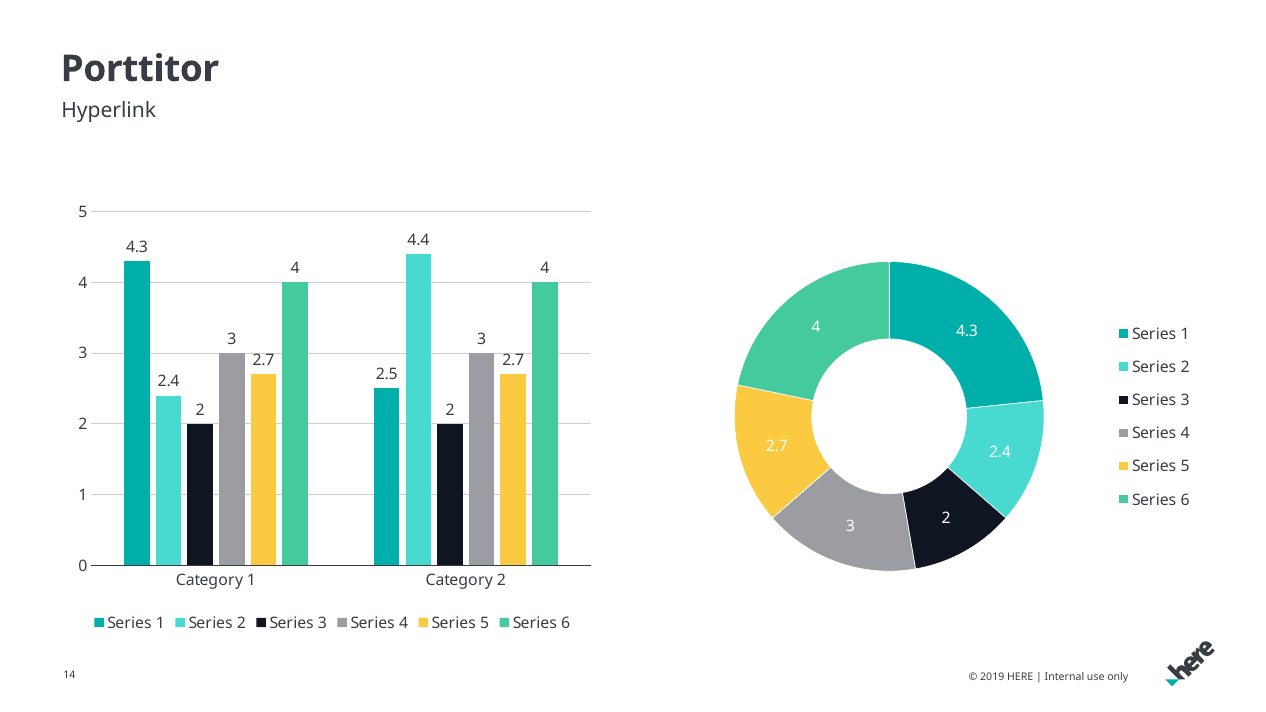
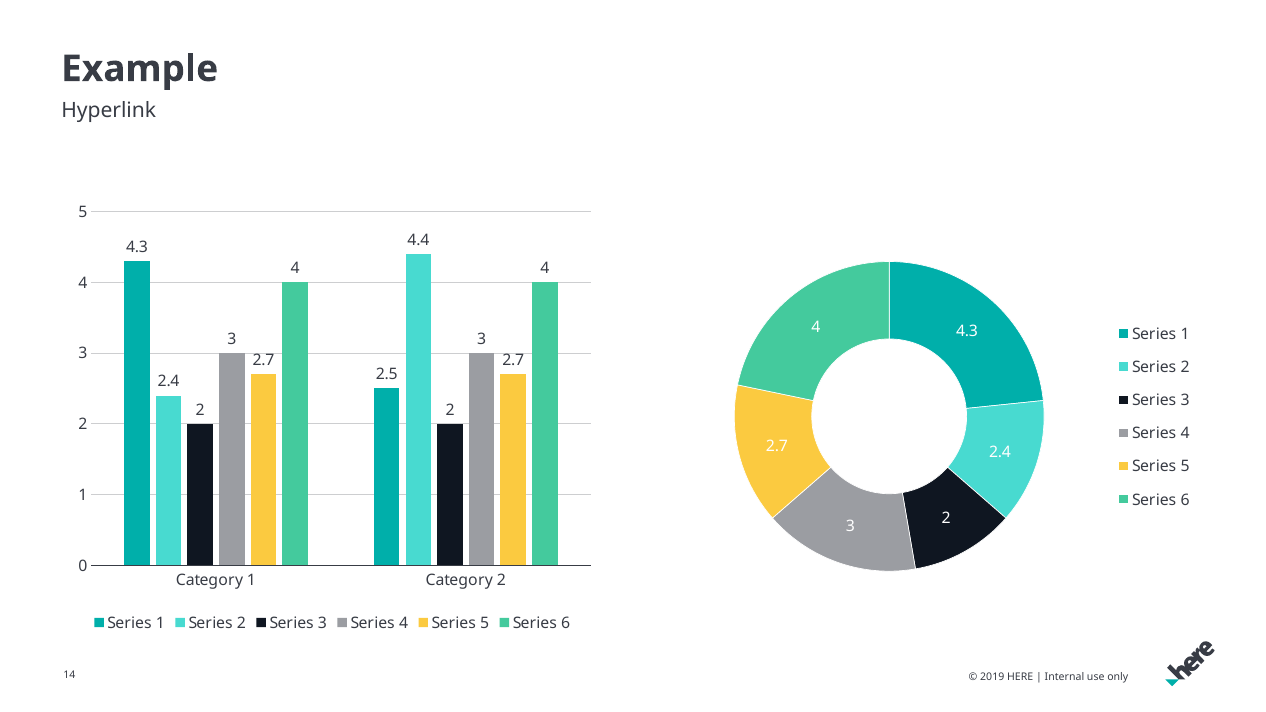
Porttitor: Porttitor -> Example
